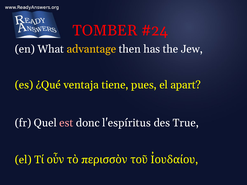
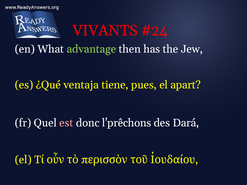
TOMBER: TOMBER -> VIVANTS
advantage colour: yellow -> light green
l'espíritus: l'espíritus -> l'prêchons
True: True -> Dará
